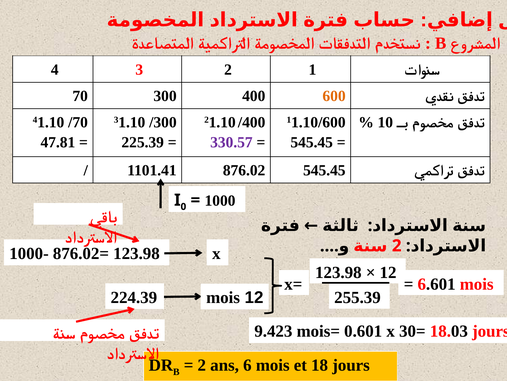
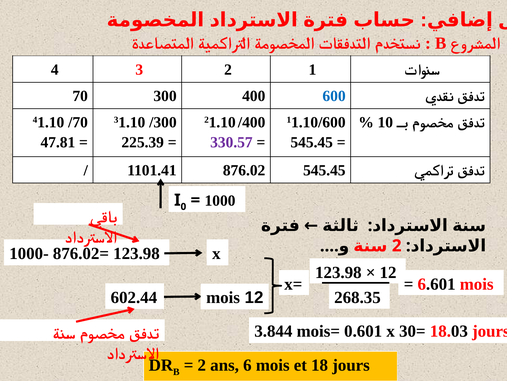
600 colour: orange -> blue
224.39: 224.39 -> 602.44
255.39: 255.39 -> 268.35
9.423: 9.423 -> 3.844
